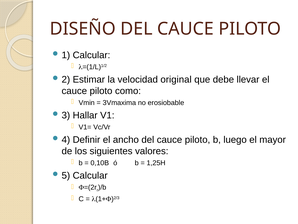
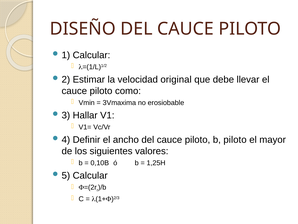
b luego: luego -> piloto
